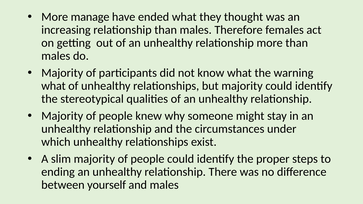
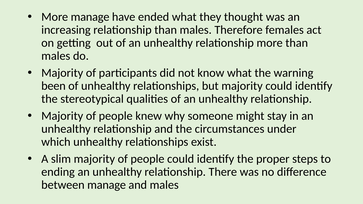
what at (53, 86): what -> been
between yourself: yourself -> manage
